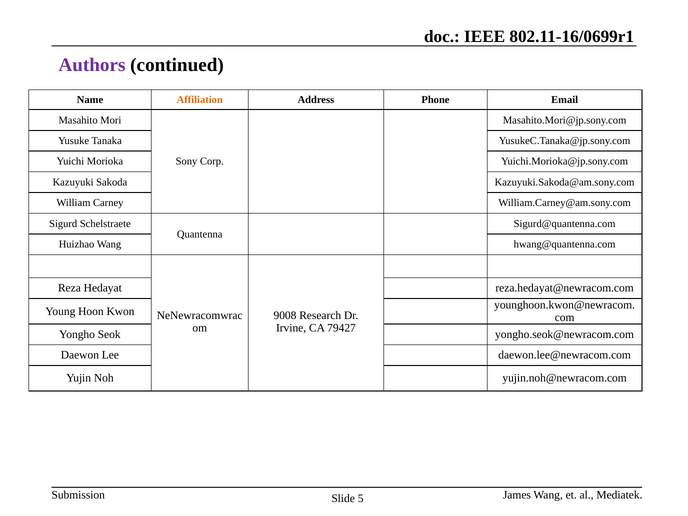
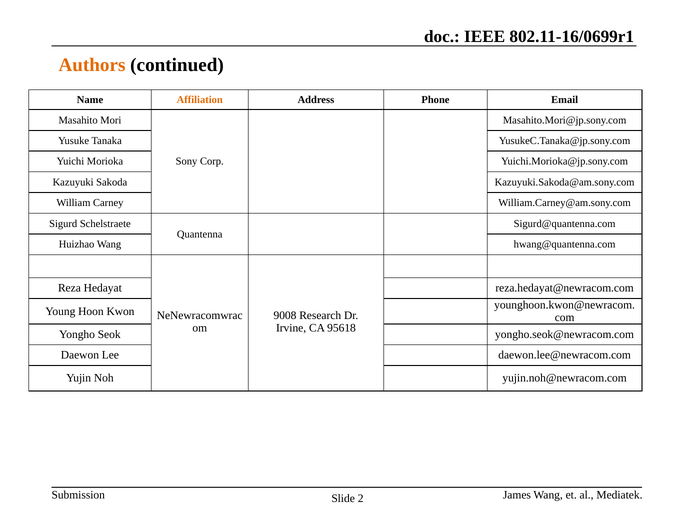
Authors colour: purple -> orange
79427: 79427 -> 95618
5: 5 -> 2
